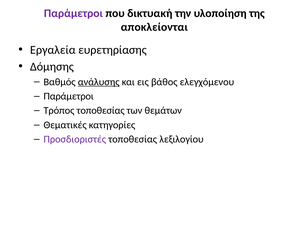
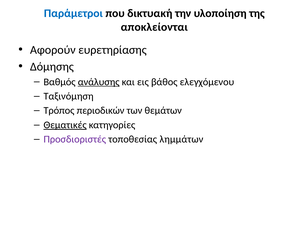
Παράμετροι at (73, 13) colour: purple -> blue
Εργαλεία: Εργαλεία -> Αφορούν
Παράμετροι at (69, 96): Παράμετροι -> Ταξινόμηση
Τρόπος τοποθεσίας: τοποθεσίας -> περιοδικών
Θεματικές underline: none -> present
λεξιλογίου: λεξιλογίου -> λημμάτων
